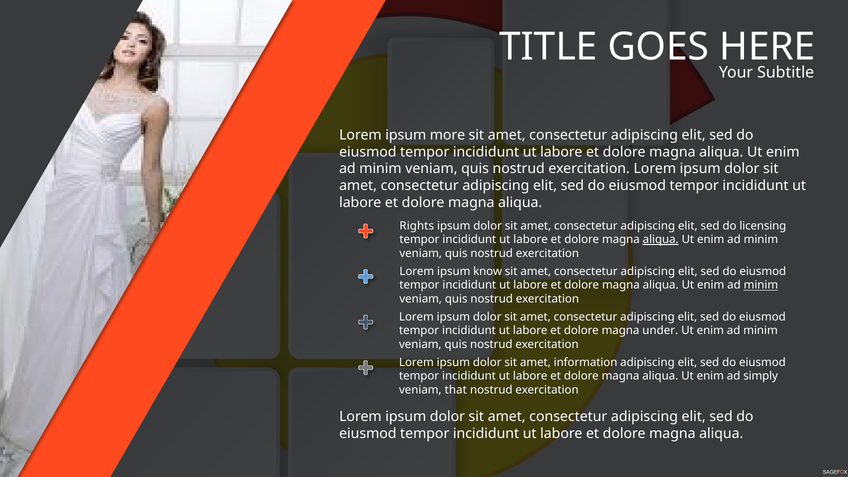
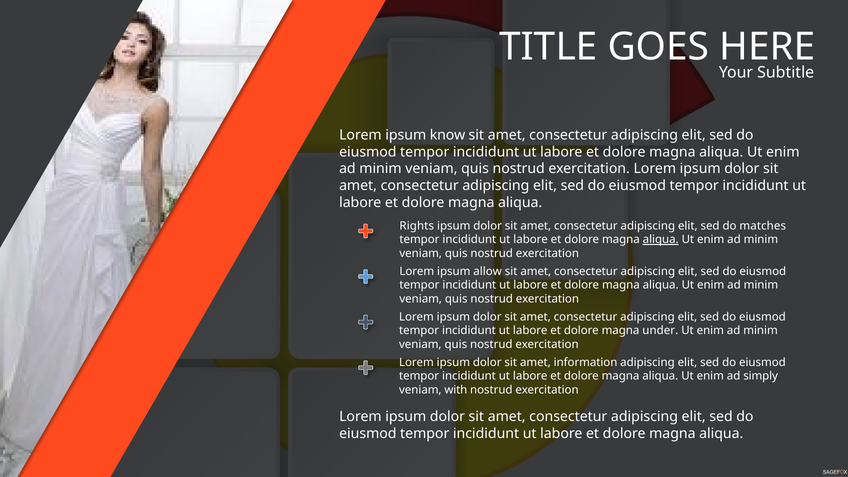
more: more -> know
licensing: licensing -> matches
know: know -> allow
minim at (761, 285) underline: present -> none
that: that -> with
